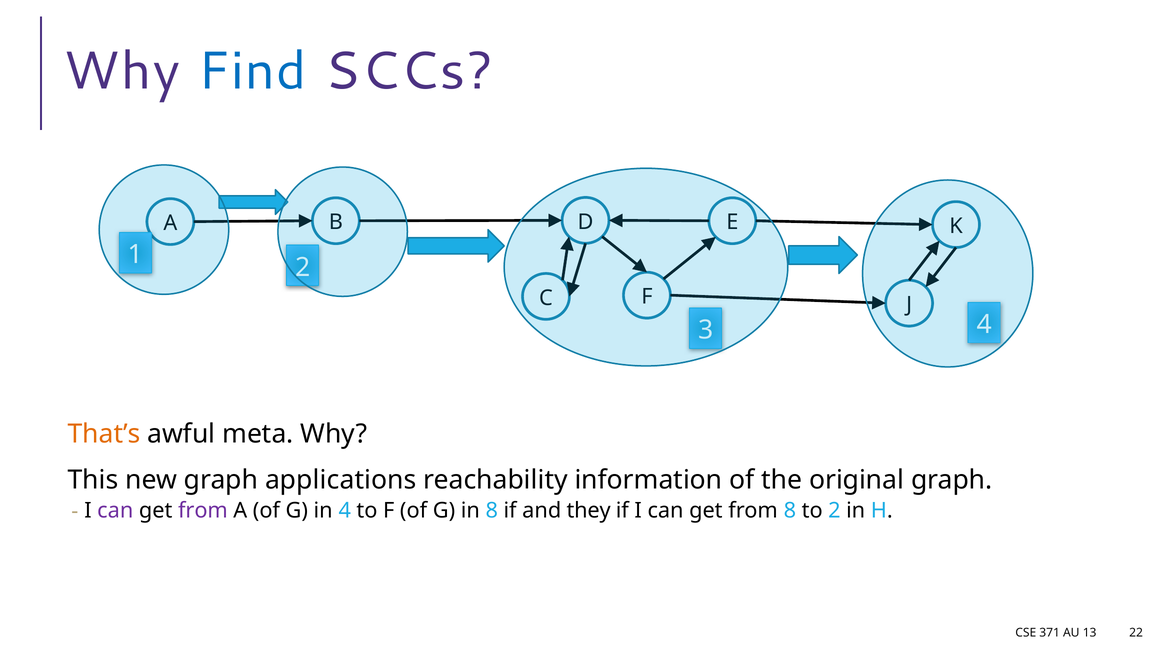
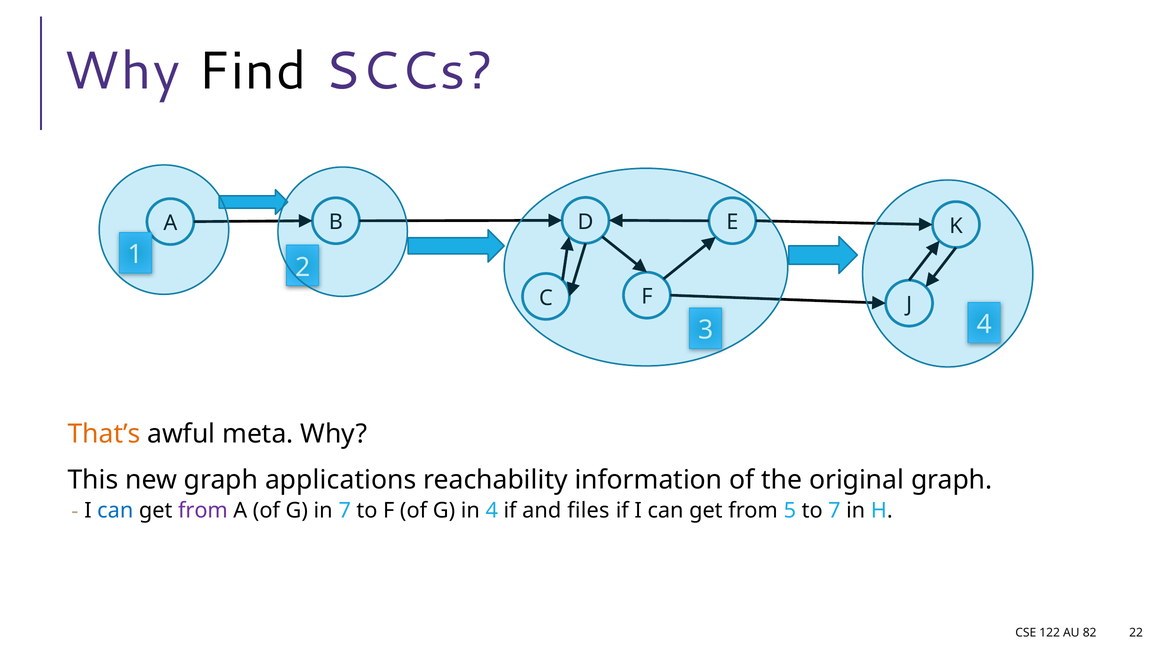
Find colour: blue -> black
can at (115, 511) colour: purple -> blue
in 4: 4 -> 7
in 8: 8 -> 4
they: they -> files
from 8: 8 -> 5
to 2: 2 -> 7
371: 371 -> 122
13: 13 -> 82
